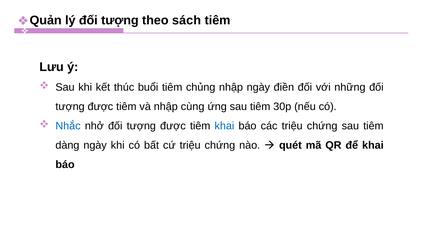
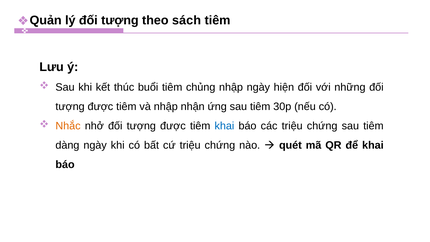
điền: điền -> hiện
cùng: cùng -> nhận
Nhắc colour: blue -> orange
